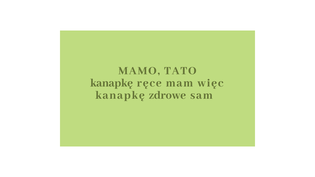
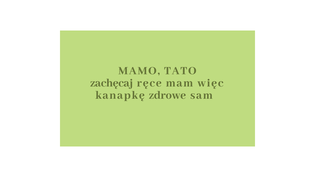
kanapkę at (112, 83): kanapkę -> zachęcaj
